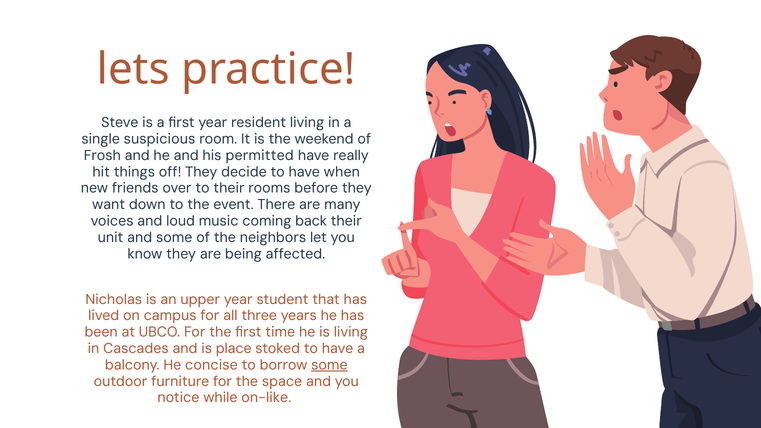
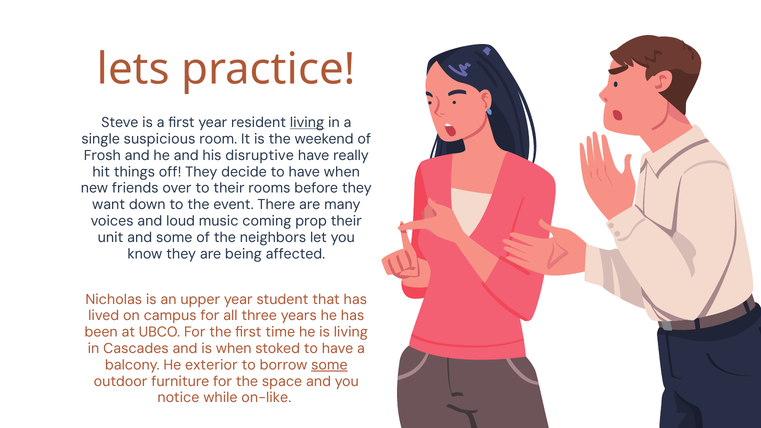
living at (307, 123) underline: none -> present
permitted: permitted -> disruptive
back: back -> prop
is place: place -> when
concise: concise -> exterior
